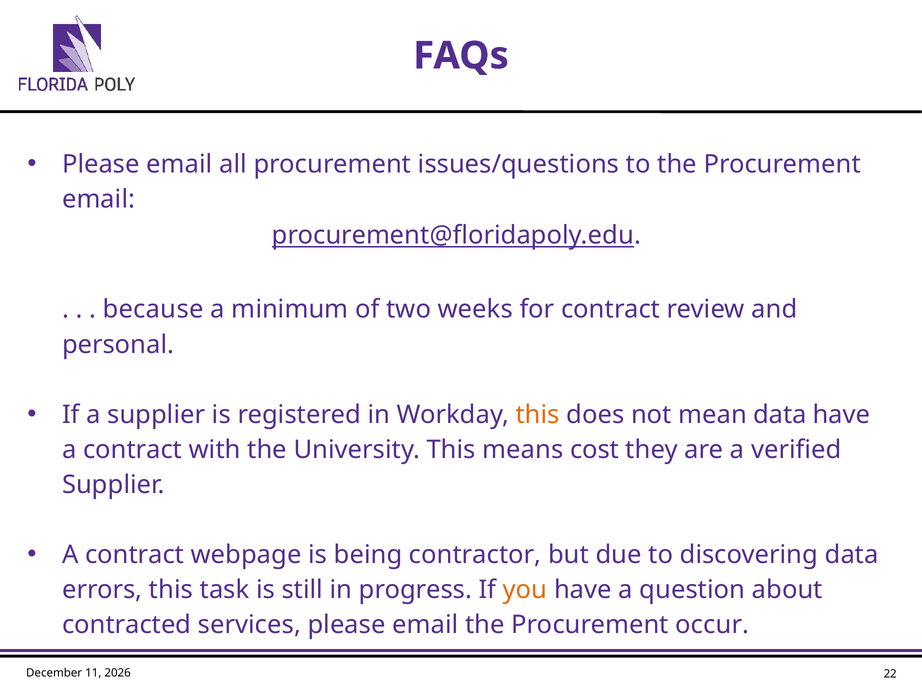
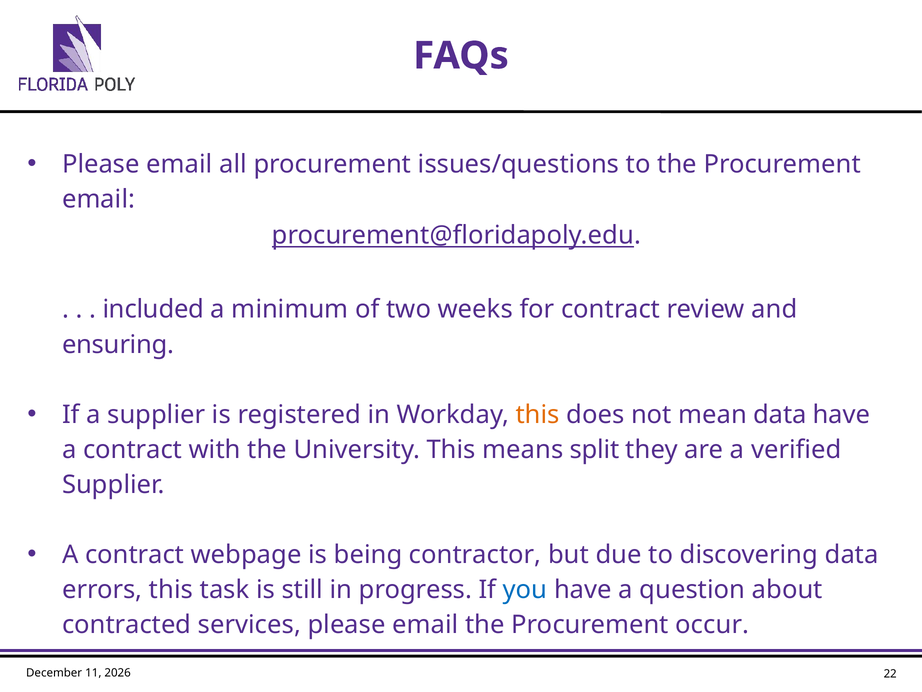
because: because -> included
personal: personal -> ensuring
cost: cost -> split
you colour: orange -> blue
